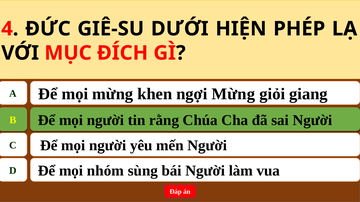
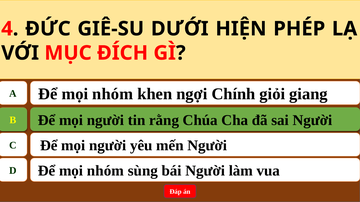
A Để mọi mừng: mừng -> nhóm
ngợi Mừng: Mừng -> Chính
